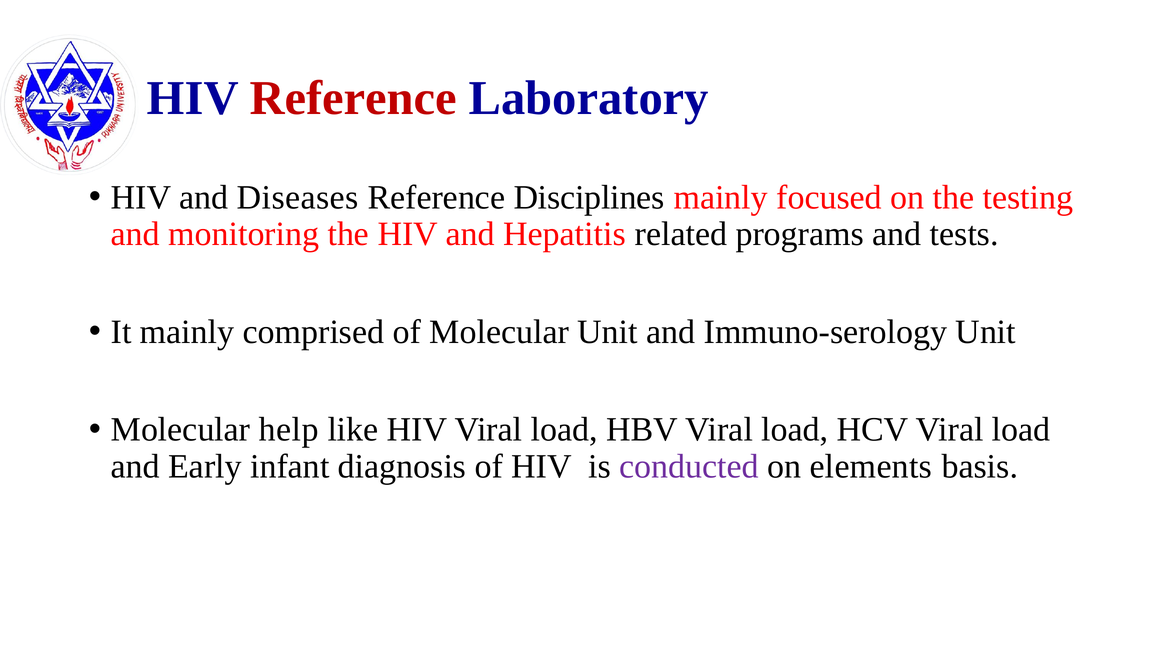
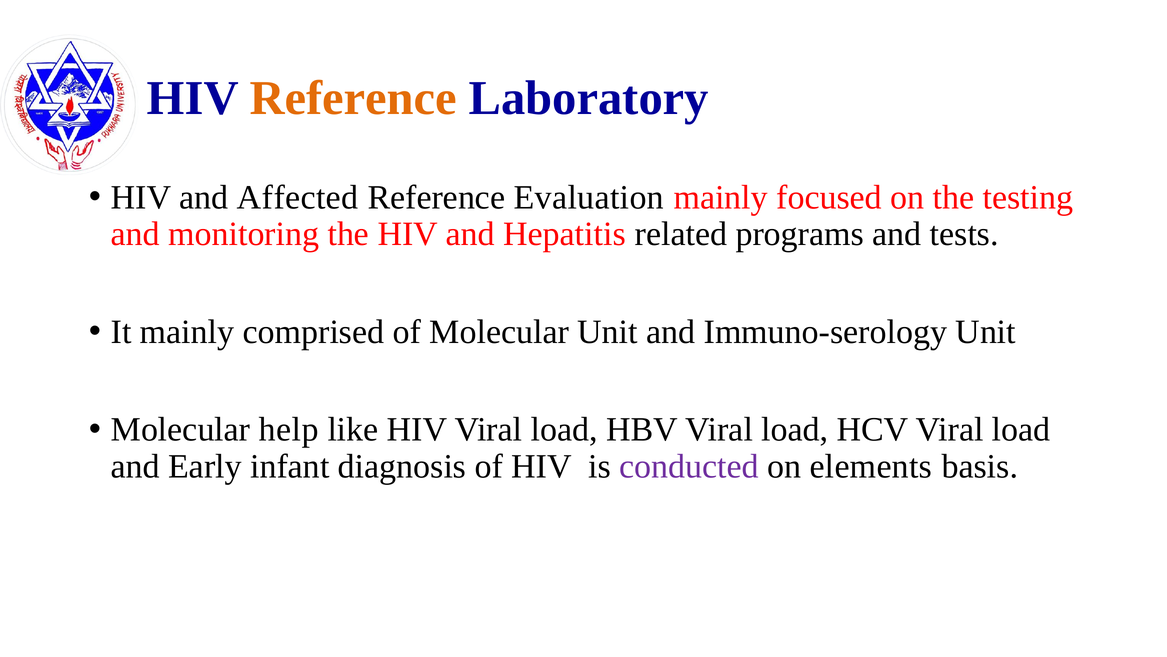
Reference at (353, 98) colour: red -> orange
Diseases: Diseases -> Affected
Disciplines: Disciplines -> Evaluation
